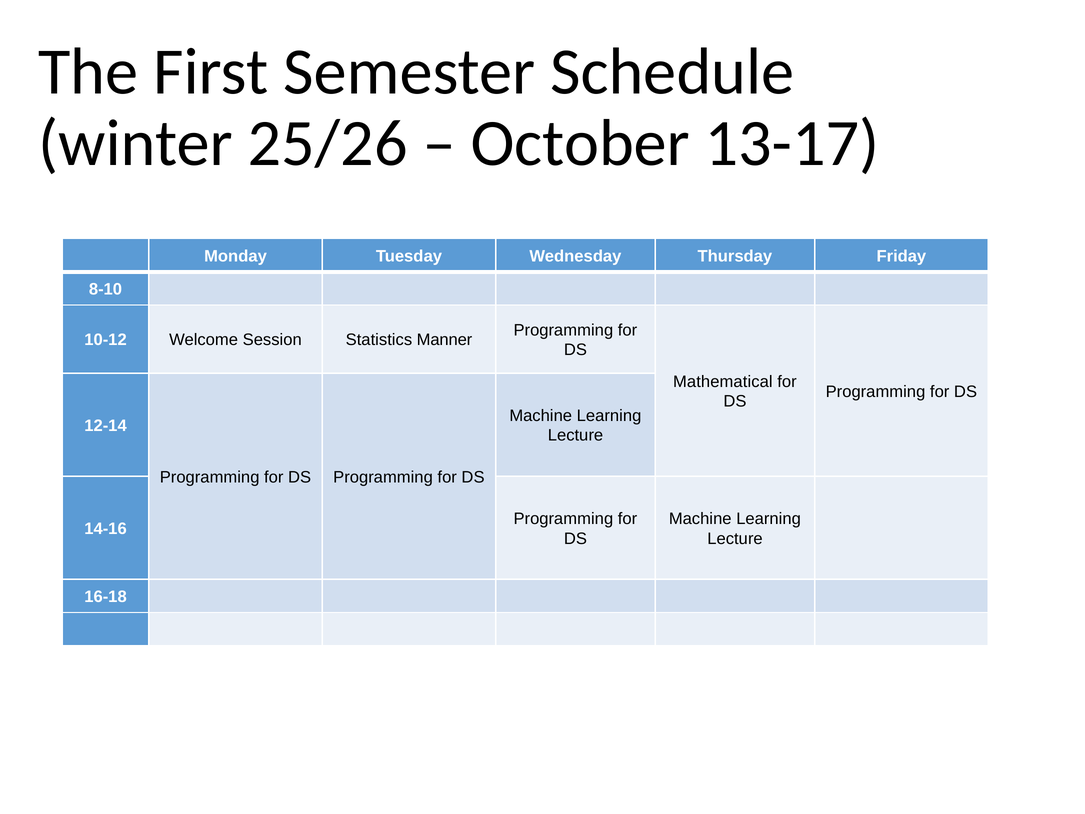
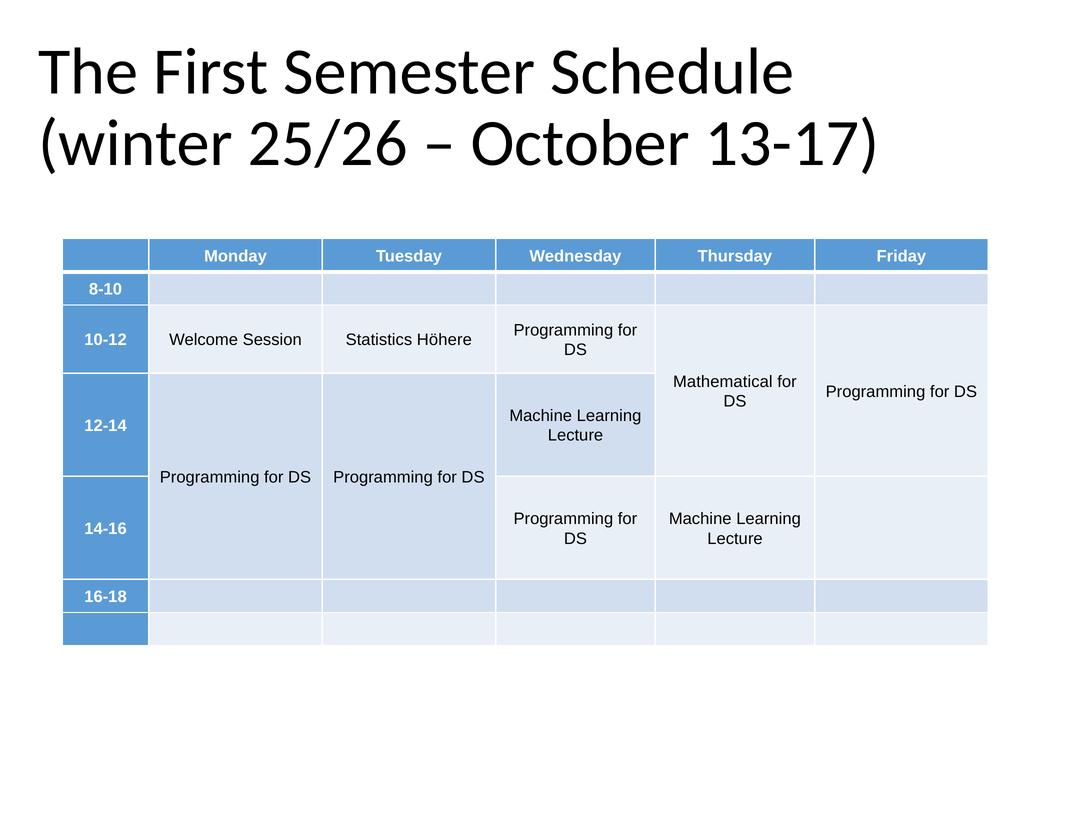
Manner: Manner -> Höhere
